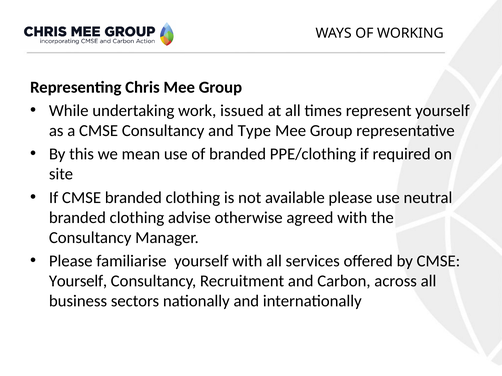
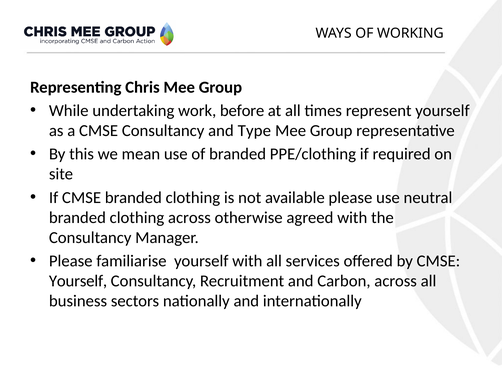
issued: issued -> before
clothing advise: advise -> across
